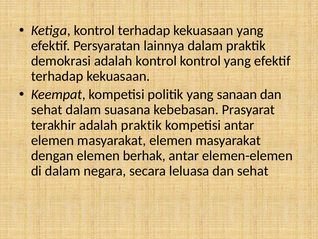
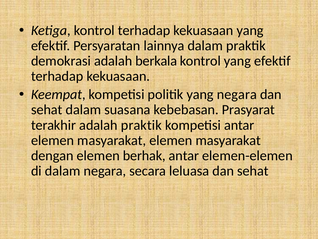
adalah kontrol: kontrol -> berkala
yang sanaan: sanaan -> negara
